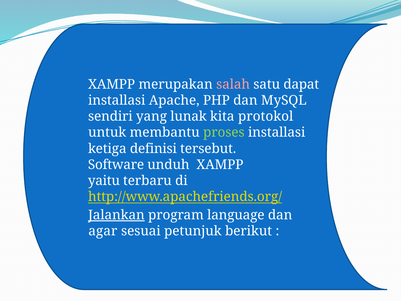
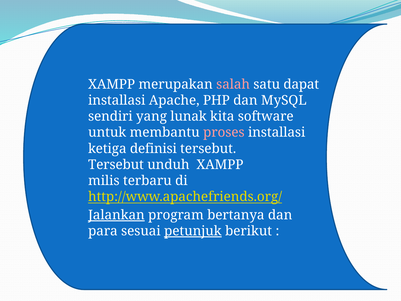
protokol: protokol -> software
proses colour: light green -> pink
Software at (116, 165): Software -> Tersebut
yaitu: yaitu -> milis
language: language -> bertanya
agar: agar -> para
petunjuk underline: none -> present
